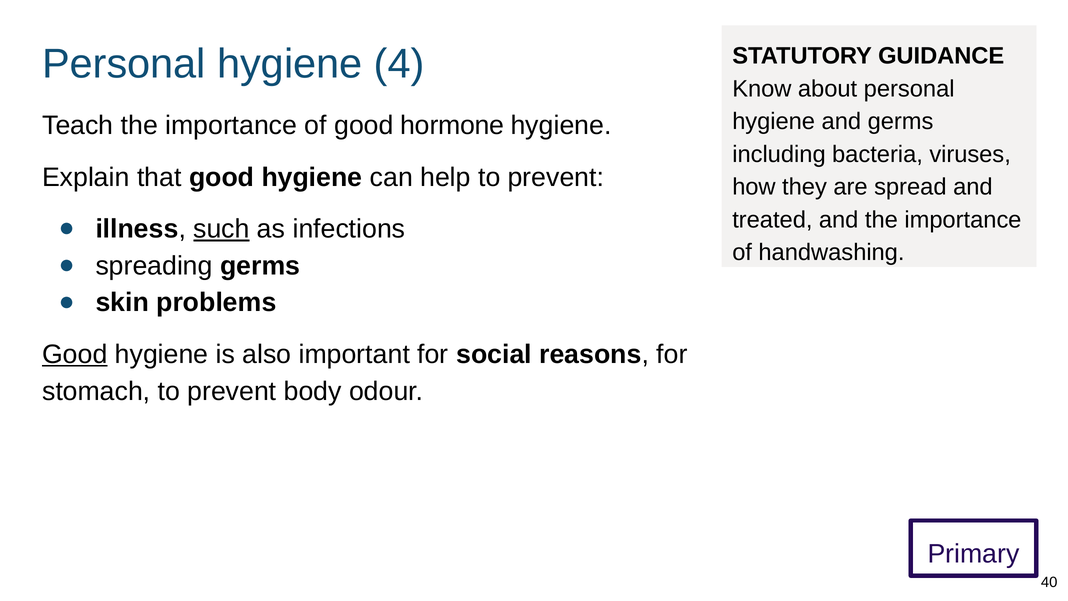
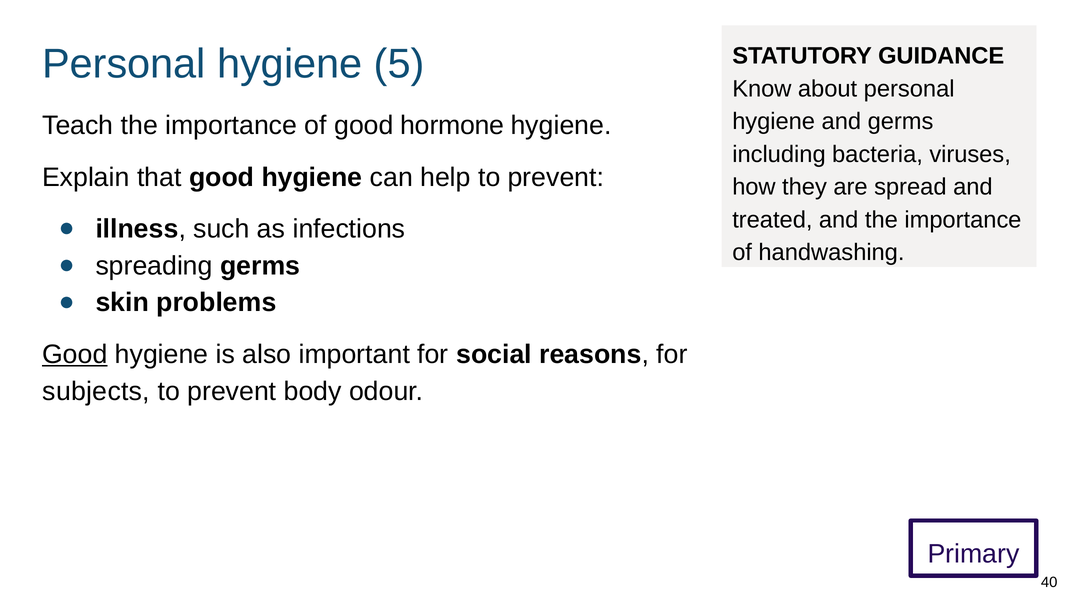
4: 4 -> 5
such underline: present -> none
stomach: stomach -> subjects
